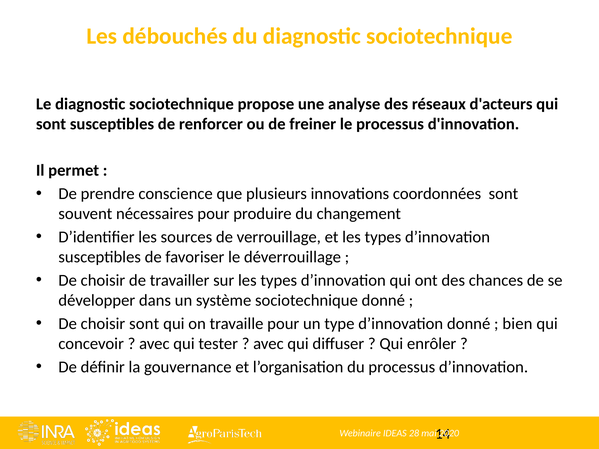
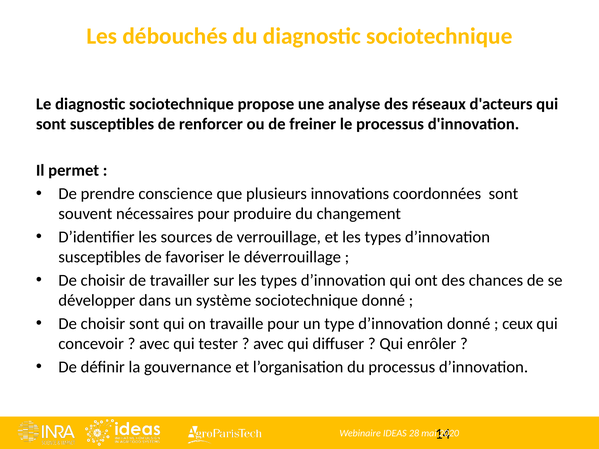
bien: bien -> ceux
